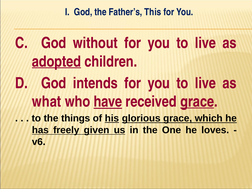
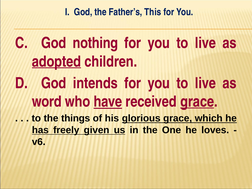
without: without -> nothing
what: what -> word
his underline: present -> none
